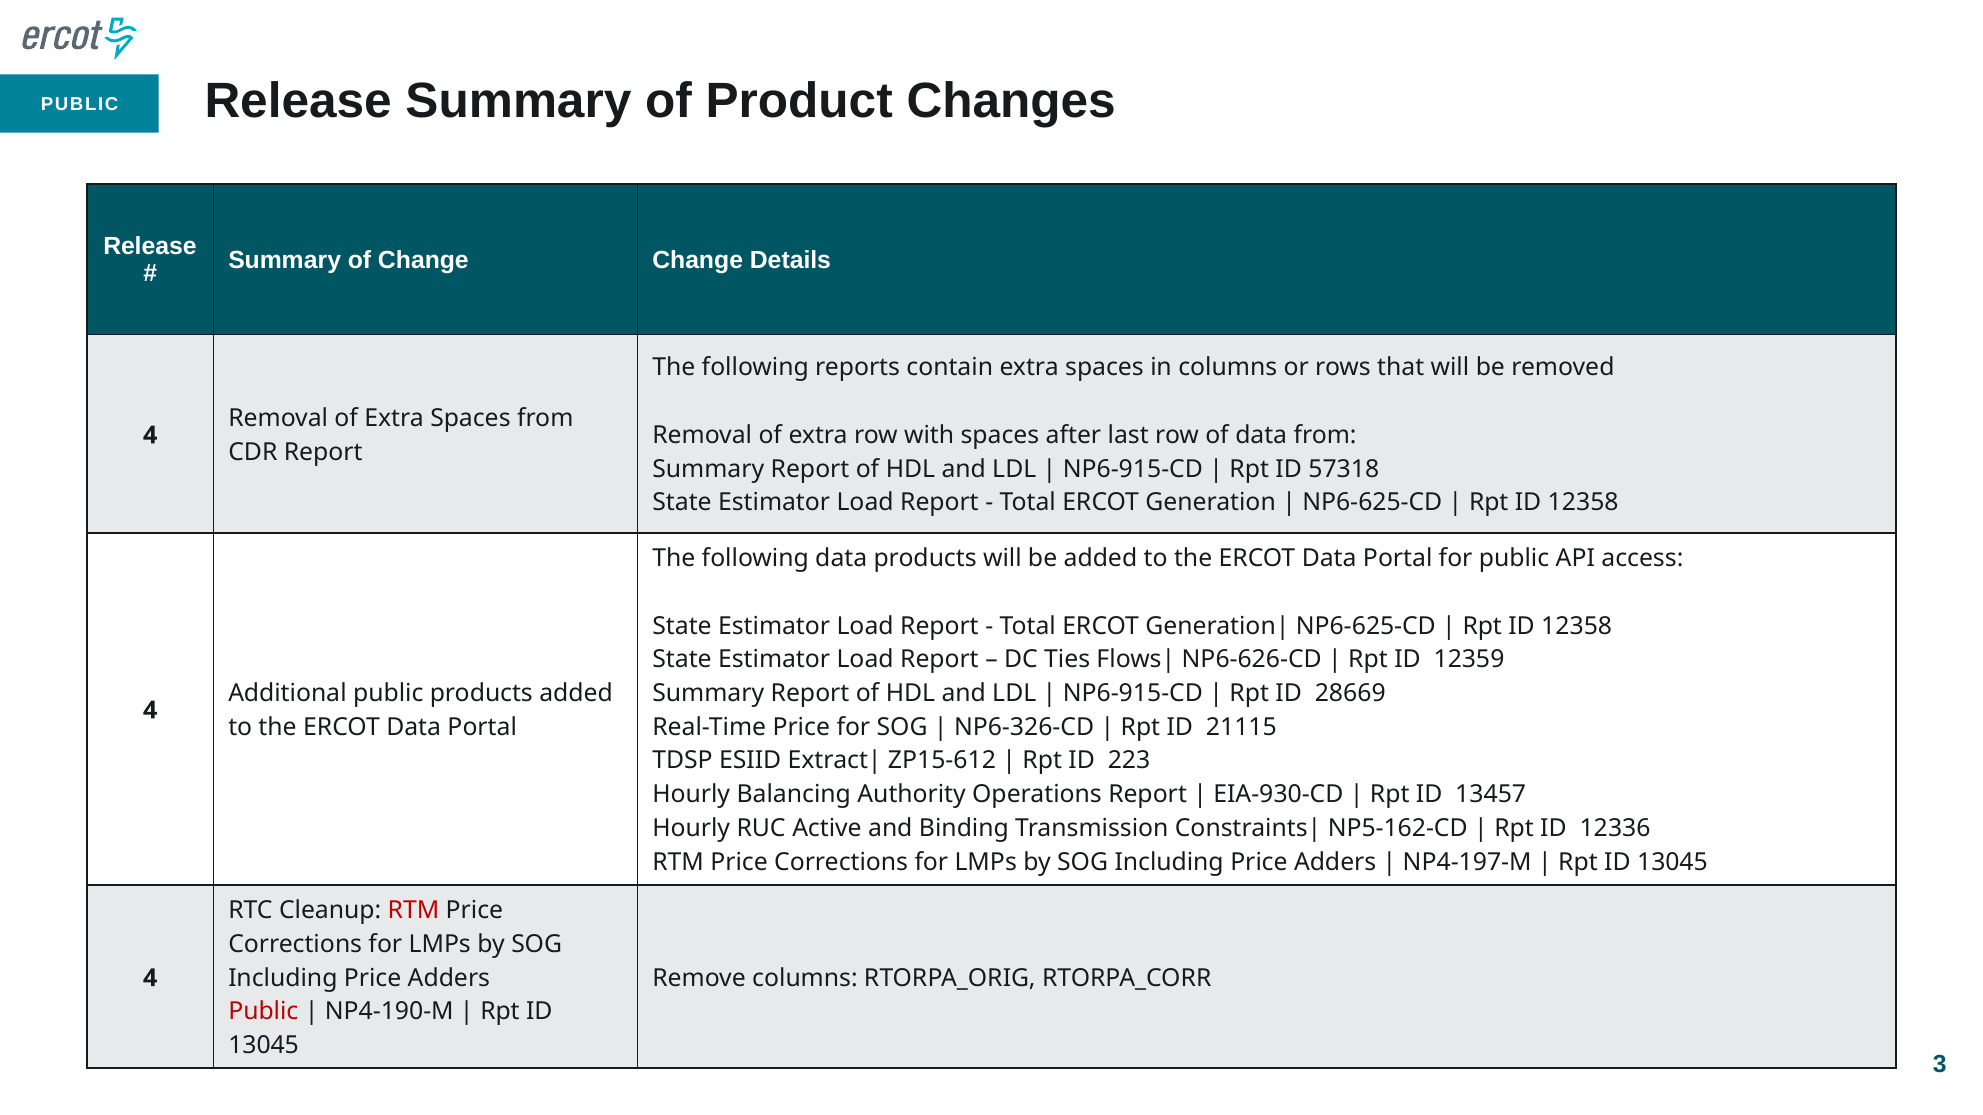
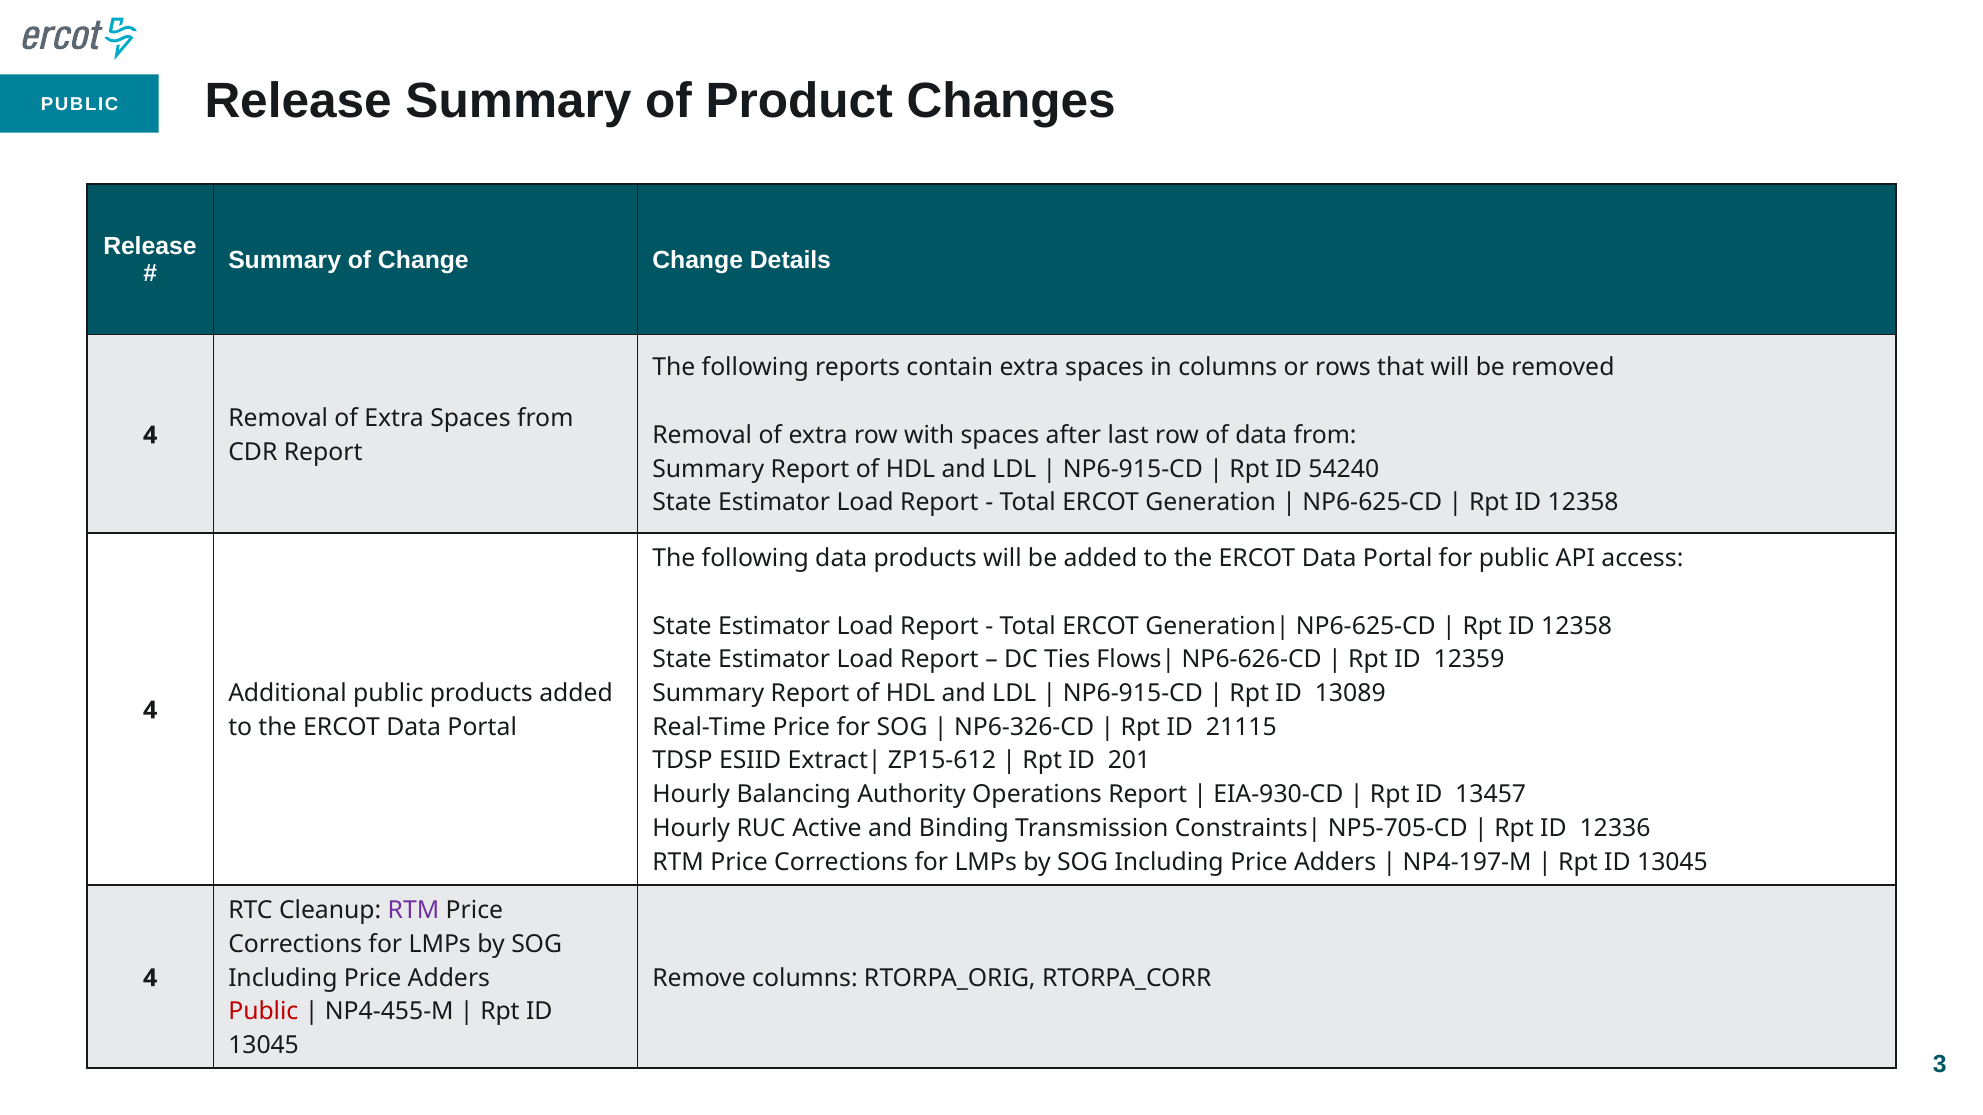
57318: 57318 -> 54240
28669: 28669 -> 13089
223: 223 -> 201
NP5-162-CD: NP5-162-CD -> NP5-705-CD
RTM at (413, 911) colour: red -> purple
NP4-190-M: NP4-190-M -> NP4-455-M
